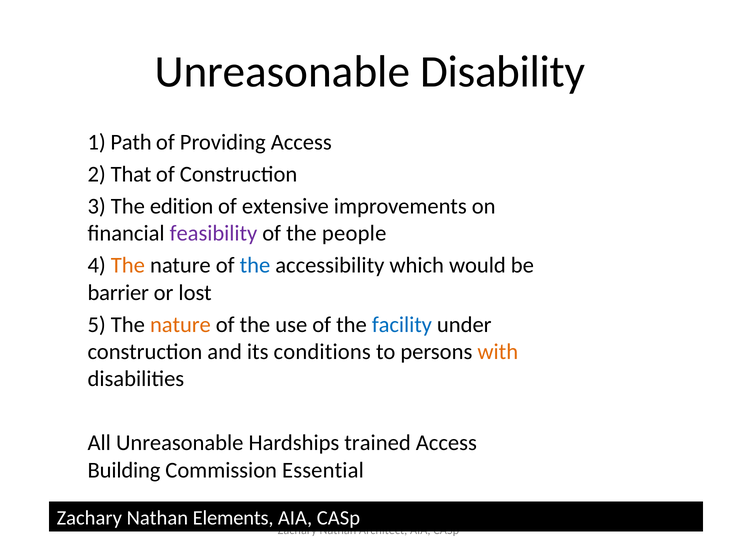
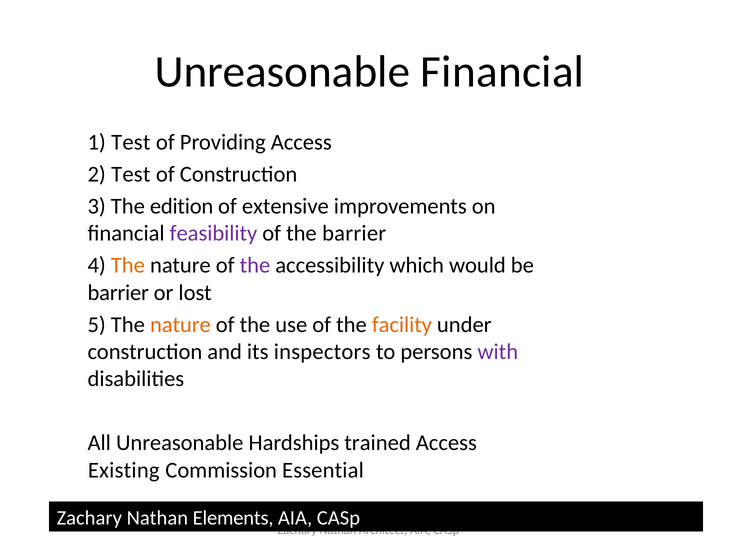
Unreasonable Disability: Disability -> Financial
1 Path: Path -> Test
2 That: That -> Test
the people: people -> barrier
the at (255, 265) colour: blue -> purple
facility colour: blue -> orange
conditions: conditions -> inspectors
with colour: orange -> purple
Building: Building -> Existing
